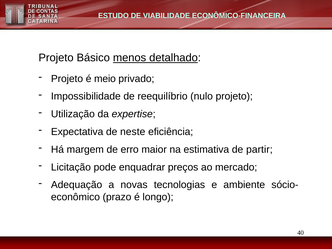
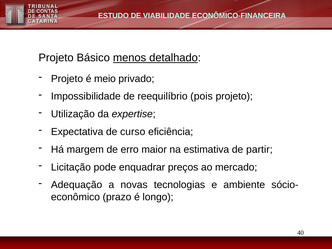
nulo: nulo -> pois
neste: neste -> curso
